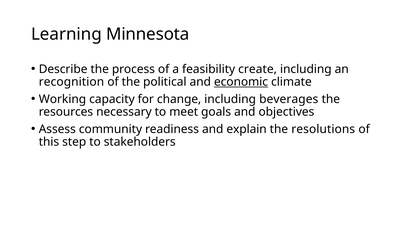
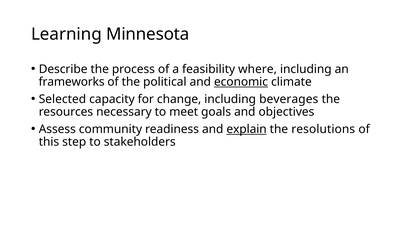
create: create -> where
recognition: recognition -> frameworks
Working: Working -> Selected
explain underline: none -> present
